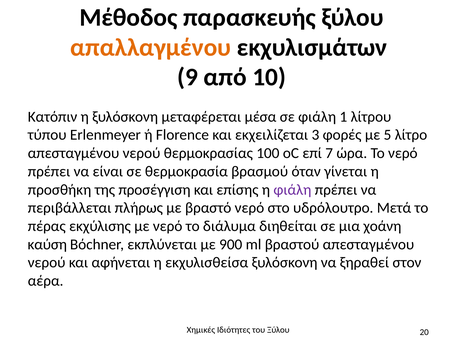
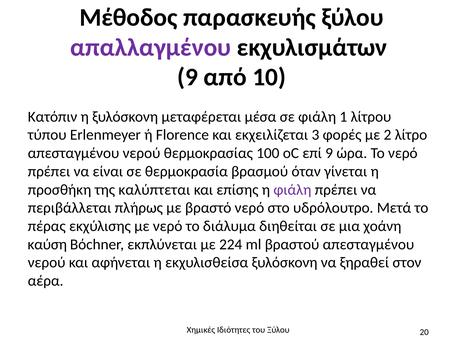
απαλλαγμένου colour: orange -> purple
5: 5 -> 2
επί 7: 7 -> 9
προσέγγιση: προσέγγιση -> καλύπτεται
900: 900 -> 224
